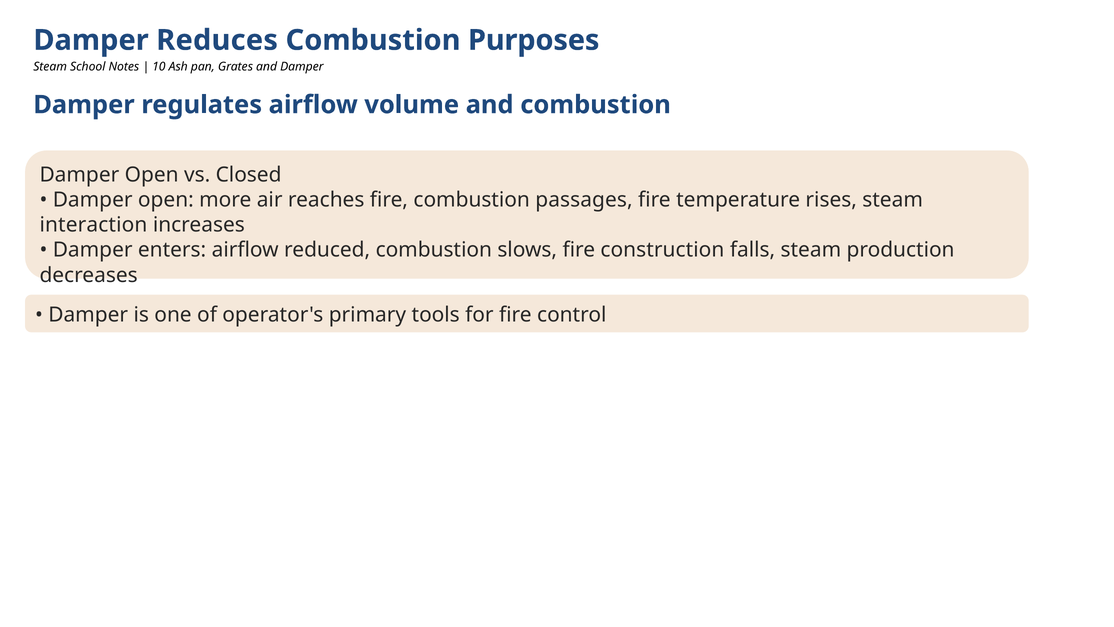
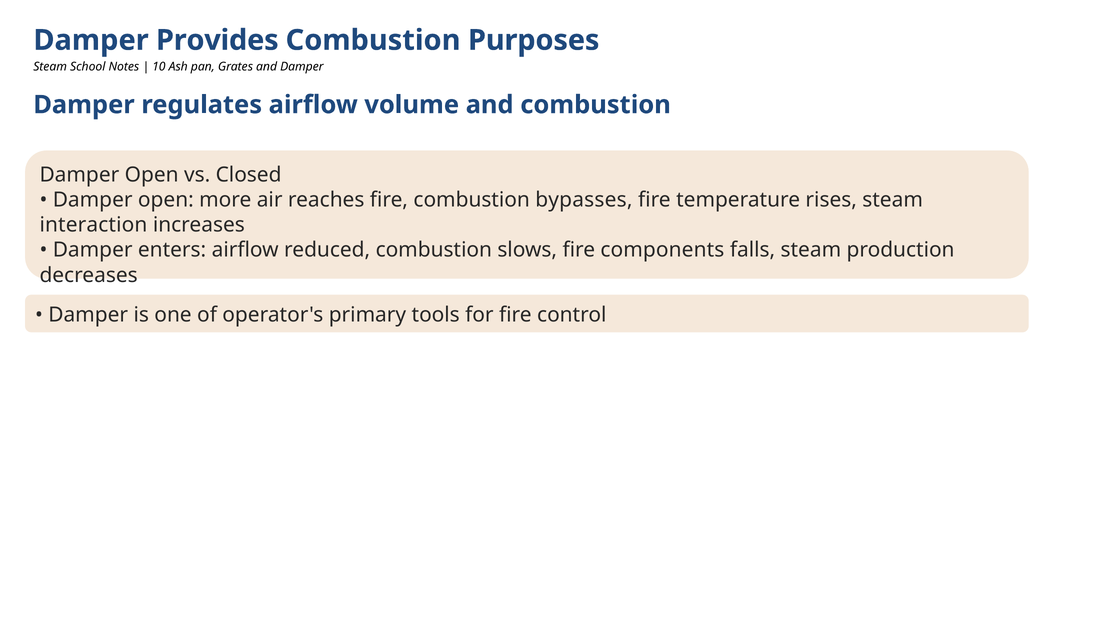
Reduces: Reduces -> Provides
passages: passages -> bypasses
construction: construction -> components
